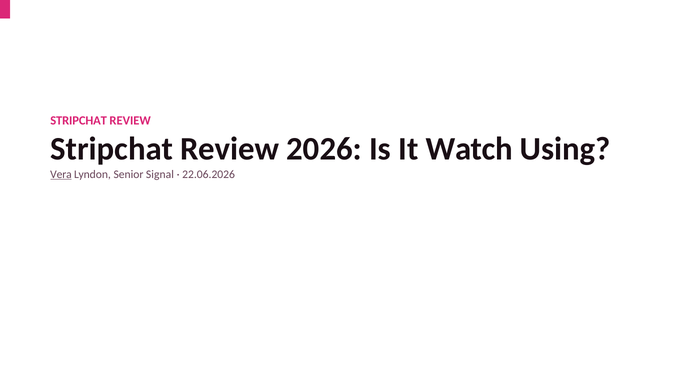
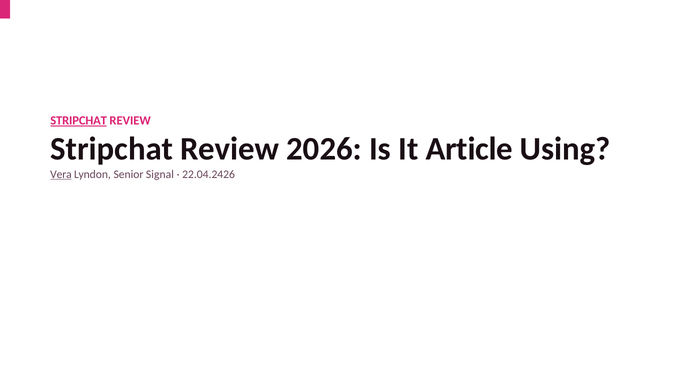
STRIPCHAT at (79, 120) underline: none -> present
Watch: Watch -> Article
22.06.2026: 22.06.2026 -> 22.04.2426
